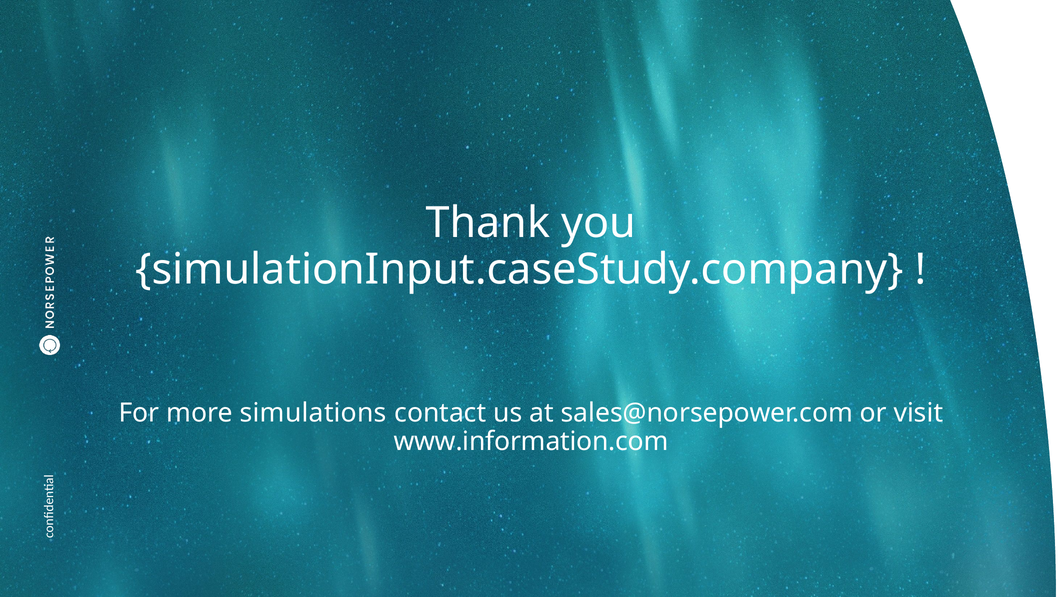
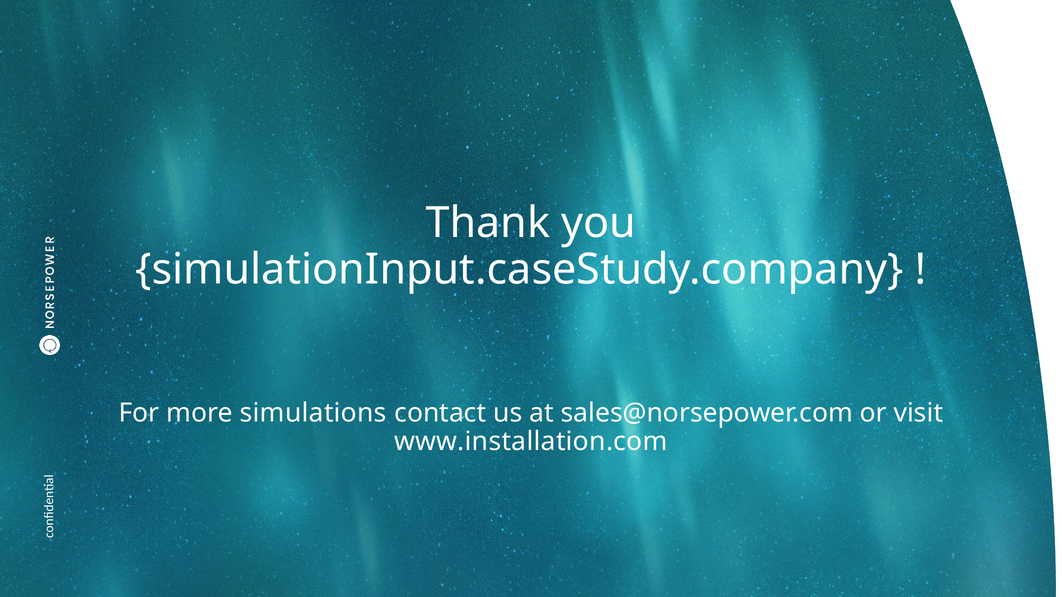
www.information.com: www.information.com -> www.installation.com
